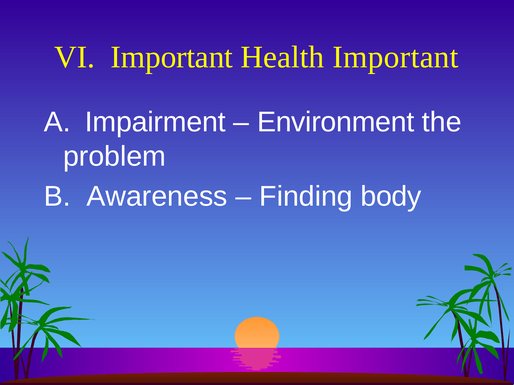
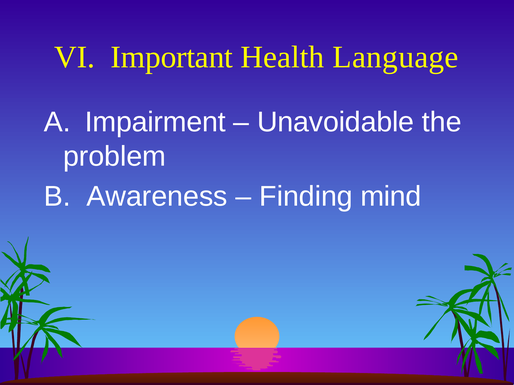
Health Important: Important -> Language
Environment: Environment -> Unavoidable
body: body -> mind
